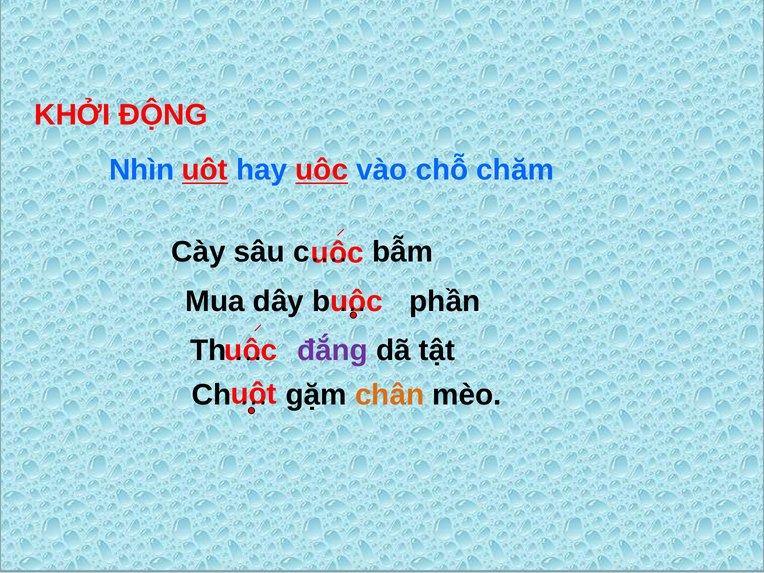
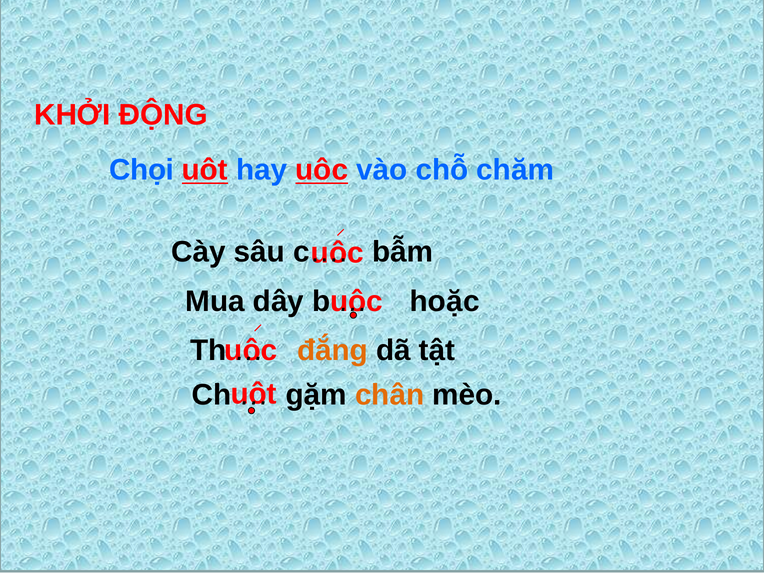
Nhìn: Nhìn -> Chọi
phần: phần -> hoặc
đắng colour: purple -> orange
